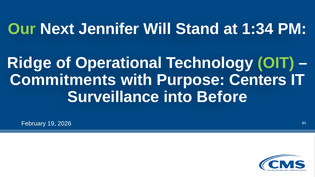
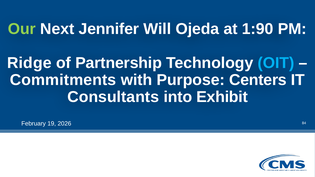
Stand: Stand -> Ojeda
1:34: 1:34 -> 1:90
Operational: Operational -> Partnership
OIT colour: light green -> light blue
Surveillance: Surveillance -> Consultants
Before: Before -> Exhibit
